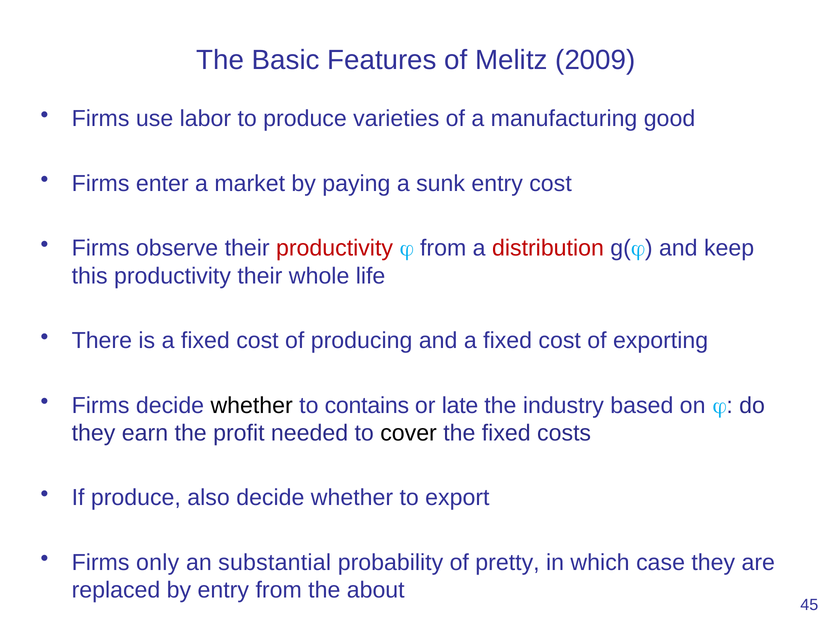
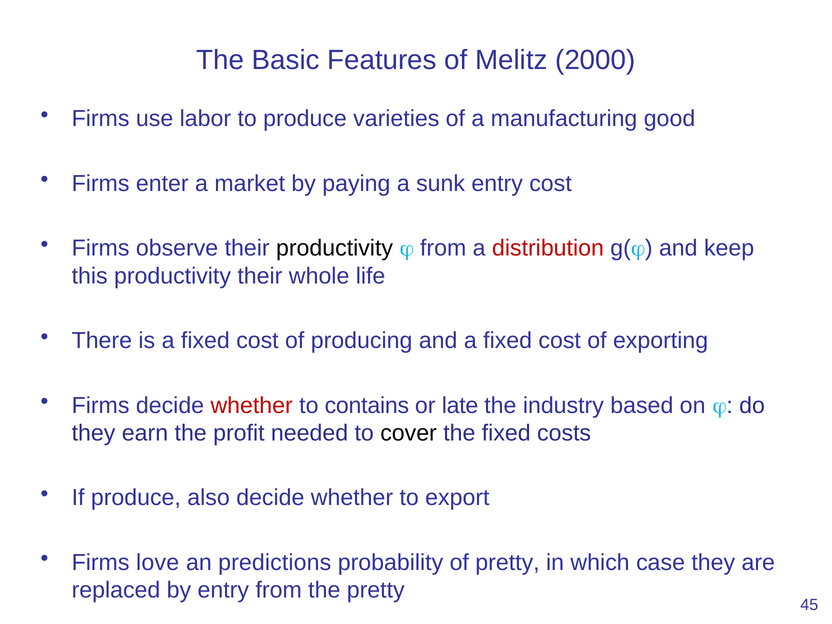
2009: 2009 -> 2000
productivity at (335, 248) colour: red -> black
whether at (252, 405) colour: black -> red
only: only -> love
substantial: substantial -> predictions
the about: about -> pretty
